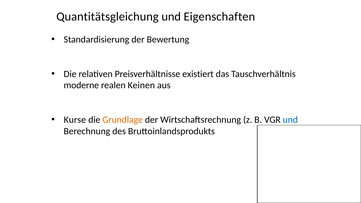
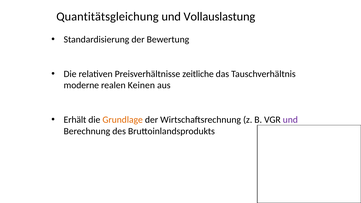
Eigenschaften: Eigenschaften -> Vollauslastung
existiert: existiert -> zeitliche
Kurse: Kurse -> Erhält
und at (290, 120) colour: blue -> purple
